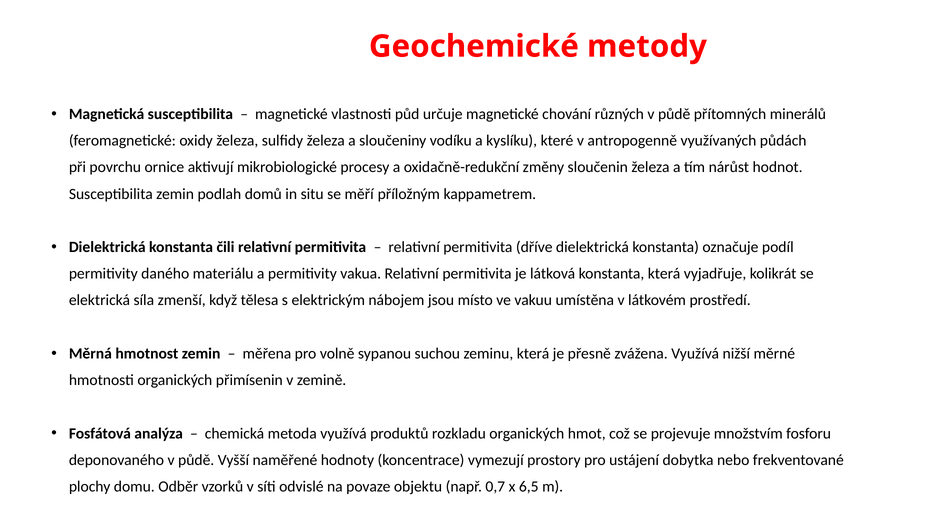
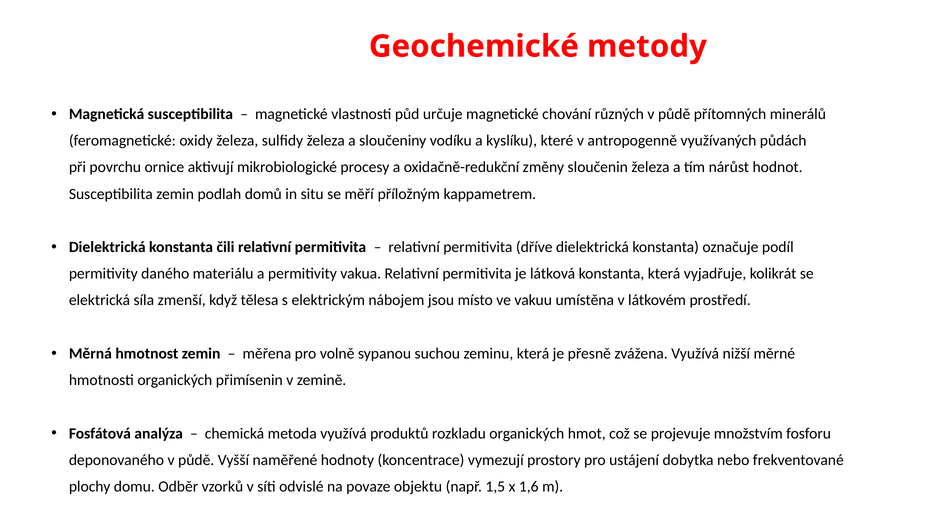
0,7: 0,7 -> 1,5
6,5: 6,5 -> 1,6
